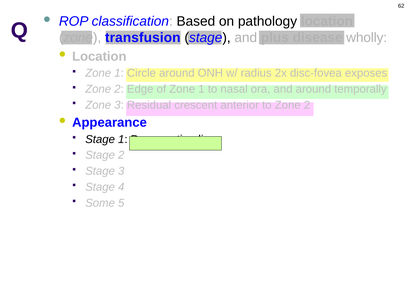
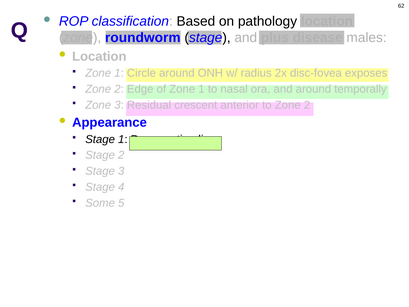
transfusion: transfusion -> roundworm
wholly: wholly -> males
